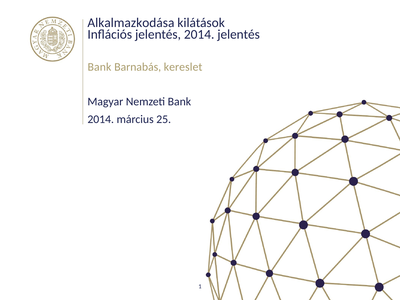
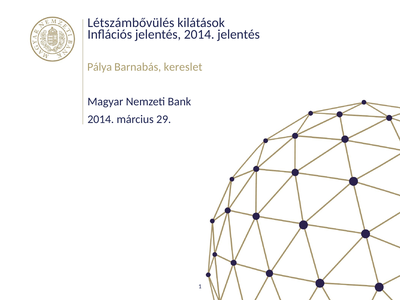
Alkalmazkodása: Alkalmazkodása -> Létszámbővülés
Bank at (99, 67): Bank -> Pálya
25: 25 -> 29
